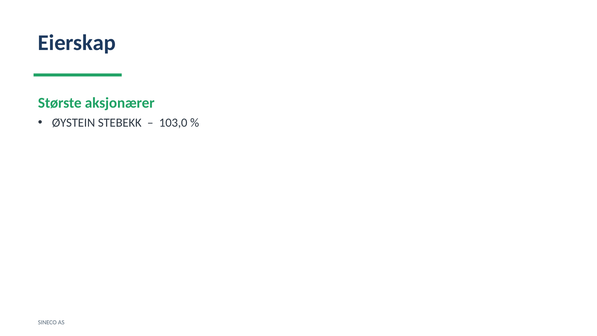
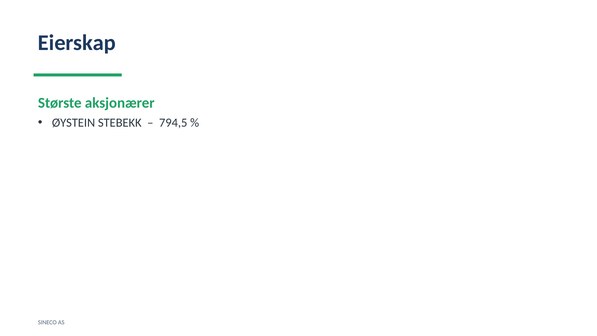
103,0: 103,0 -> 794,5
